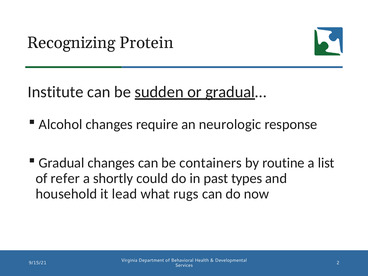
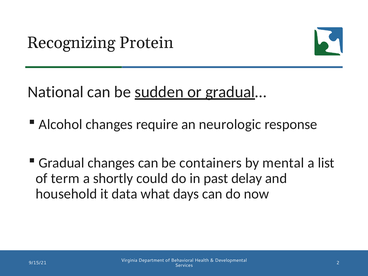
Institute: Institute -> National
routine: routine -> mental
refer: refer -> term
types: types -> delay
lead: lead -> data
rugs: rugs -> days
